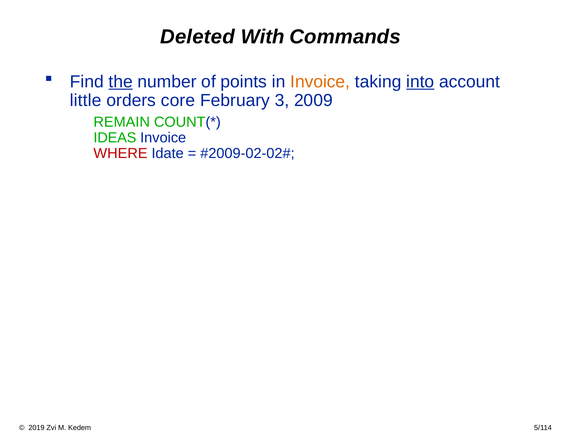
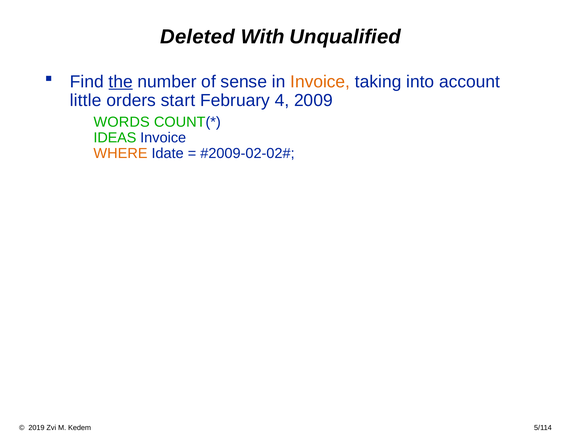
Commands: Commands -> Unqualified
points: points -> sense
into underline: present -> none
core: core -> start
3: 3 -> 4
REMAIN: REMAIN -> WORDS
WHERE colour: red -> orange
